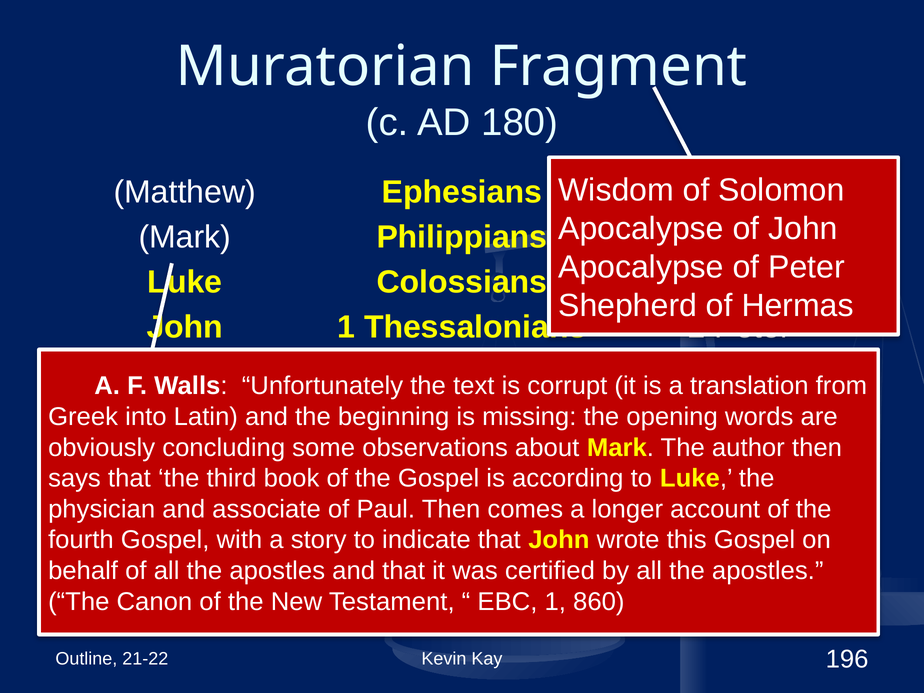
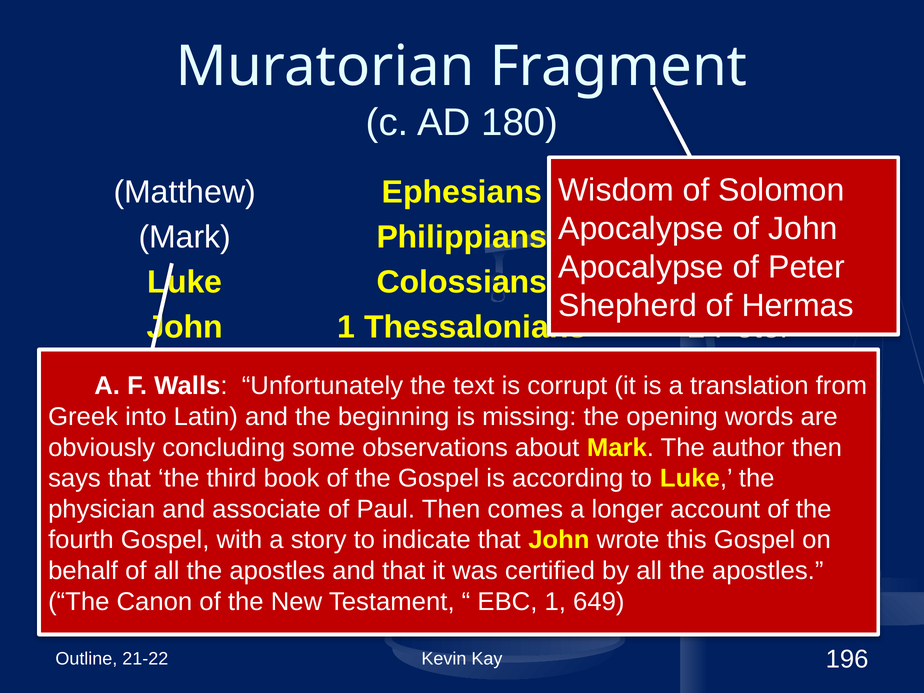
860: 860 -> 649
